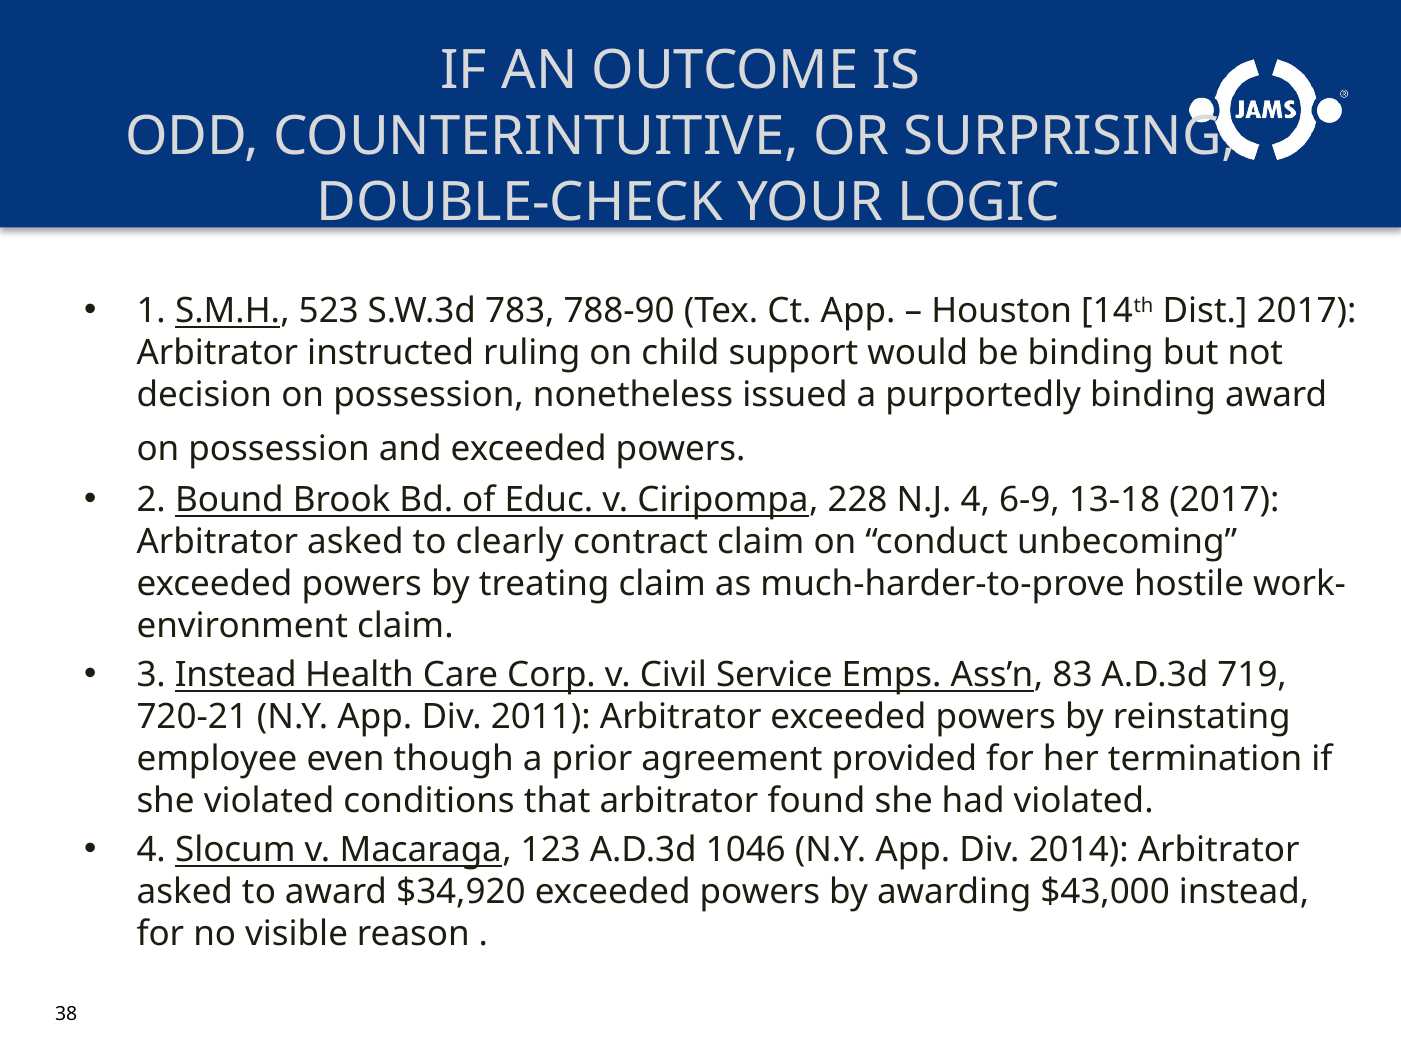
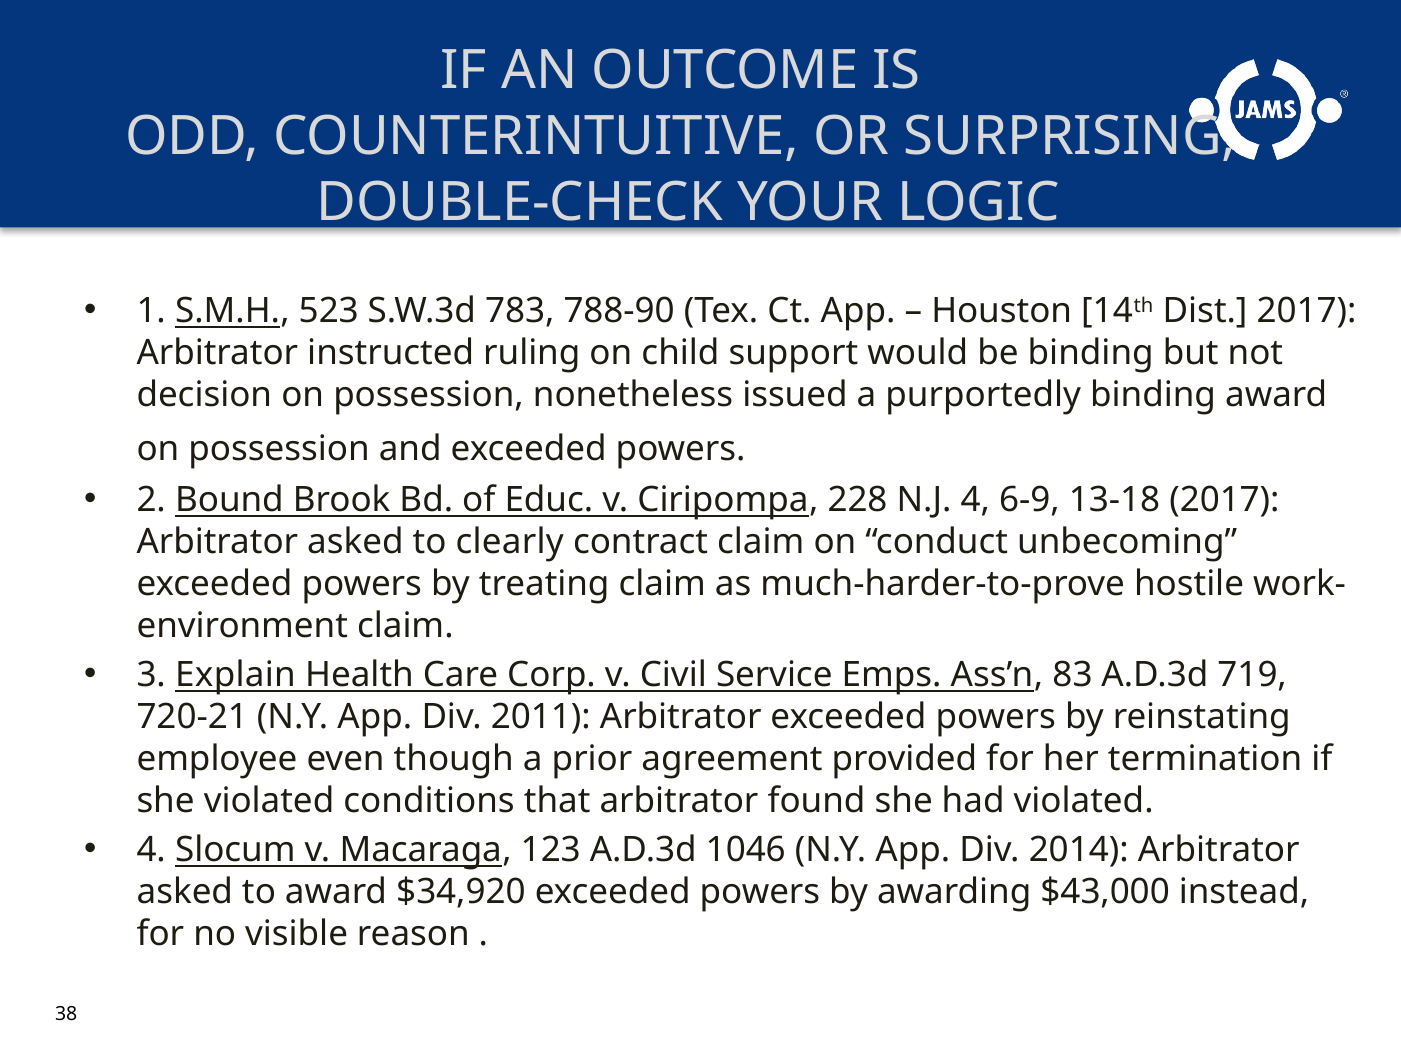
3 Instead: Instead -> Explain
